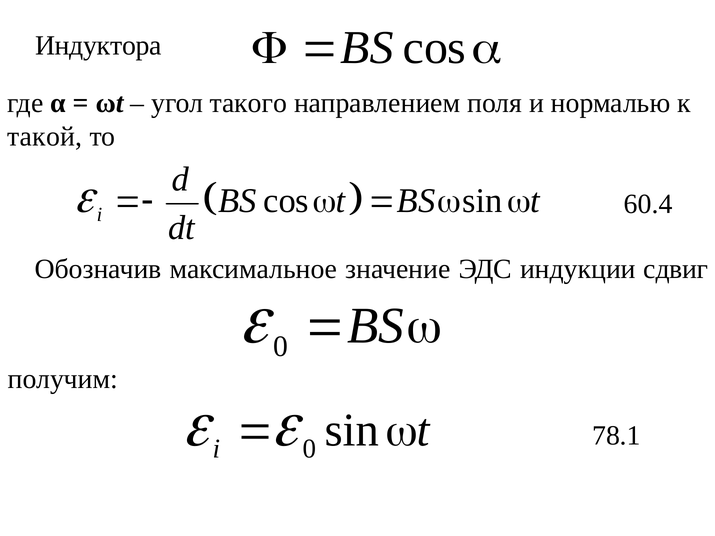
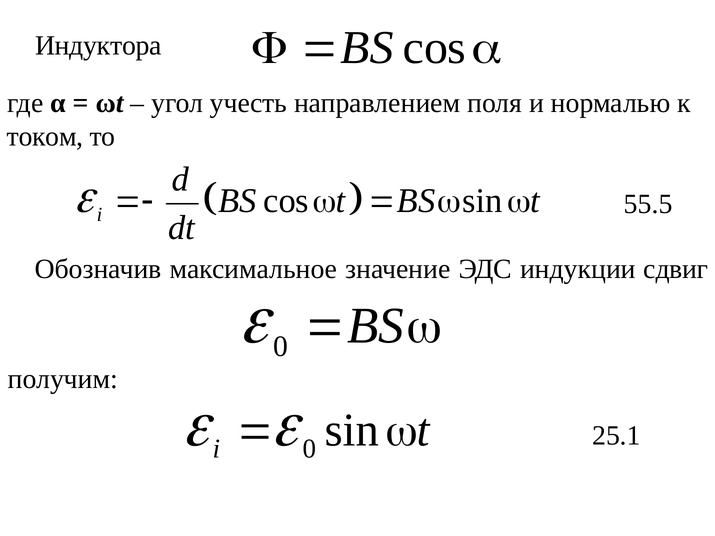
такого: такого -> учесть
такой: такой -> током
60.4: 60.4 -> 55.5
78.1: 78.1 -> 25.1
